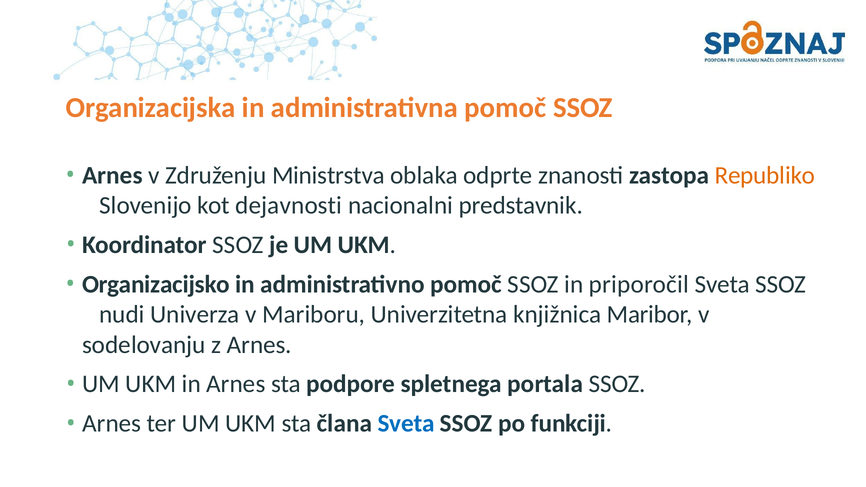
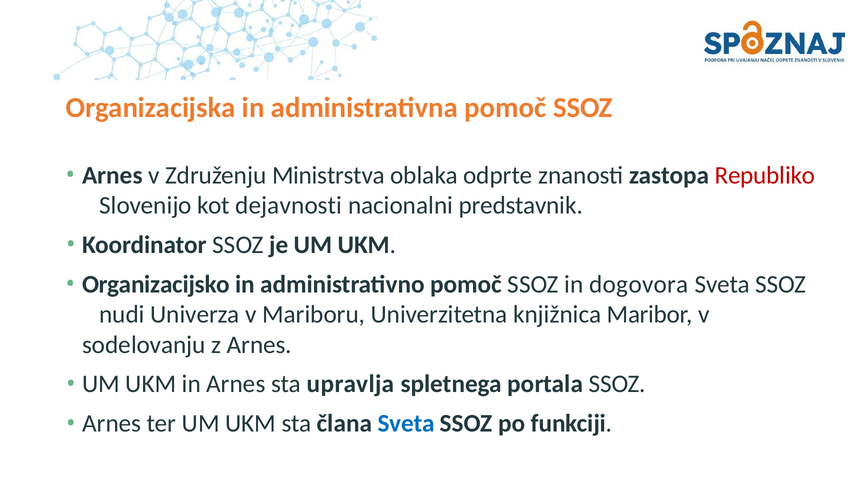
Republiko colour: orange -> red
priporočil: priporočil -> dogovora
podpore: podpore -> upravlja
